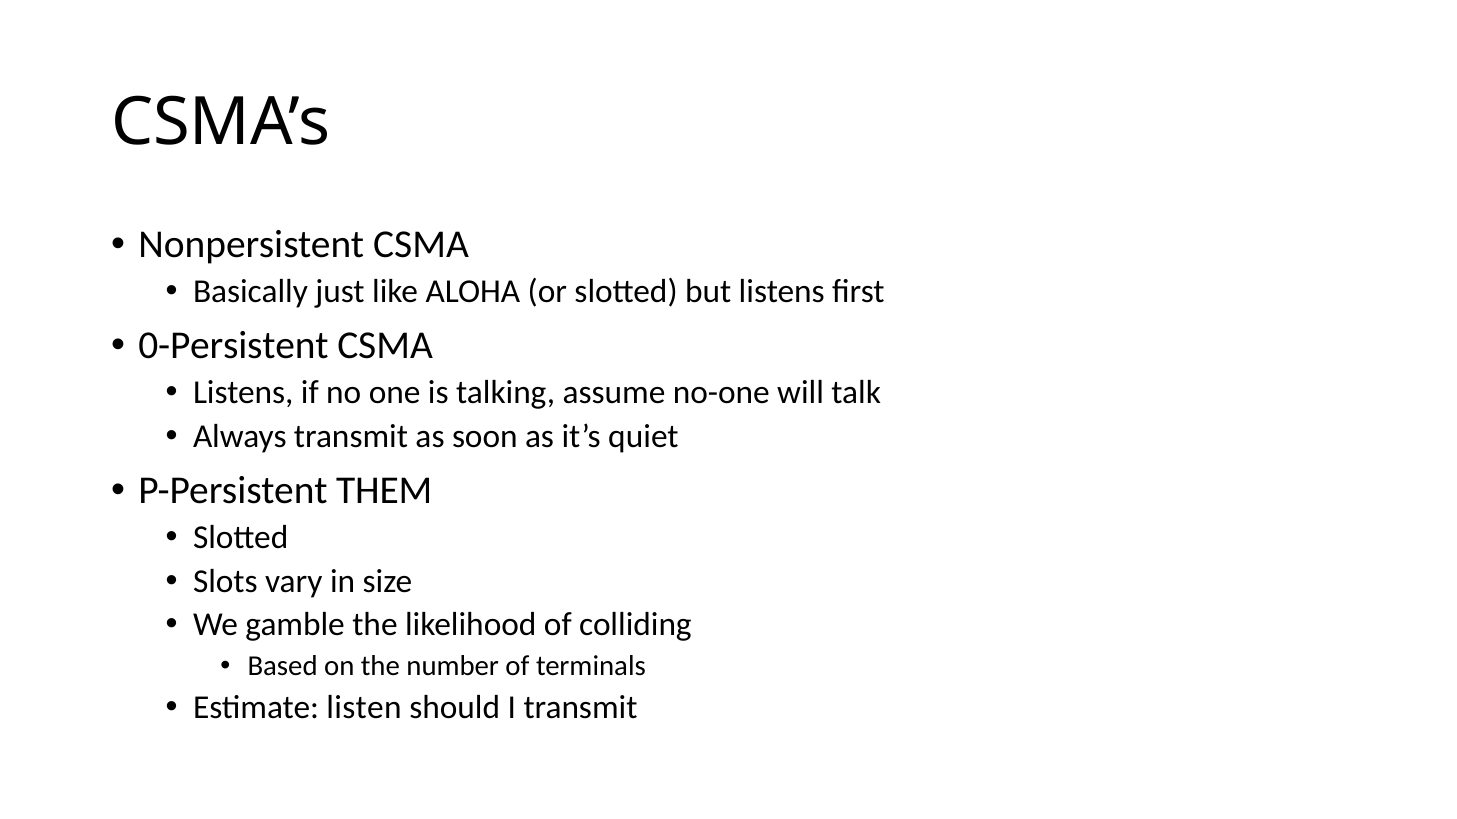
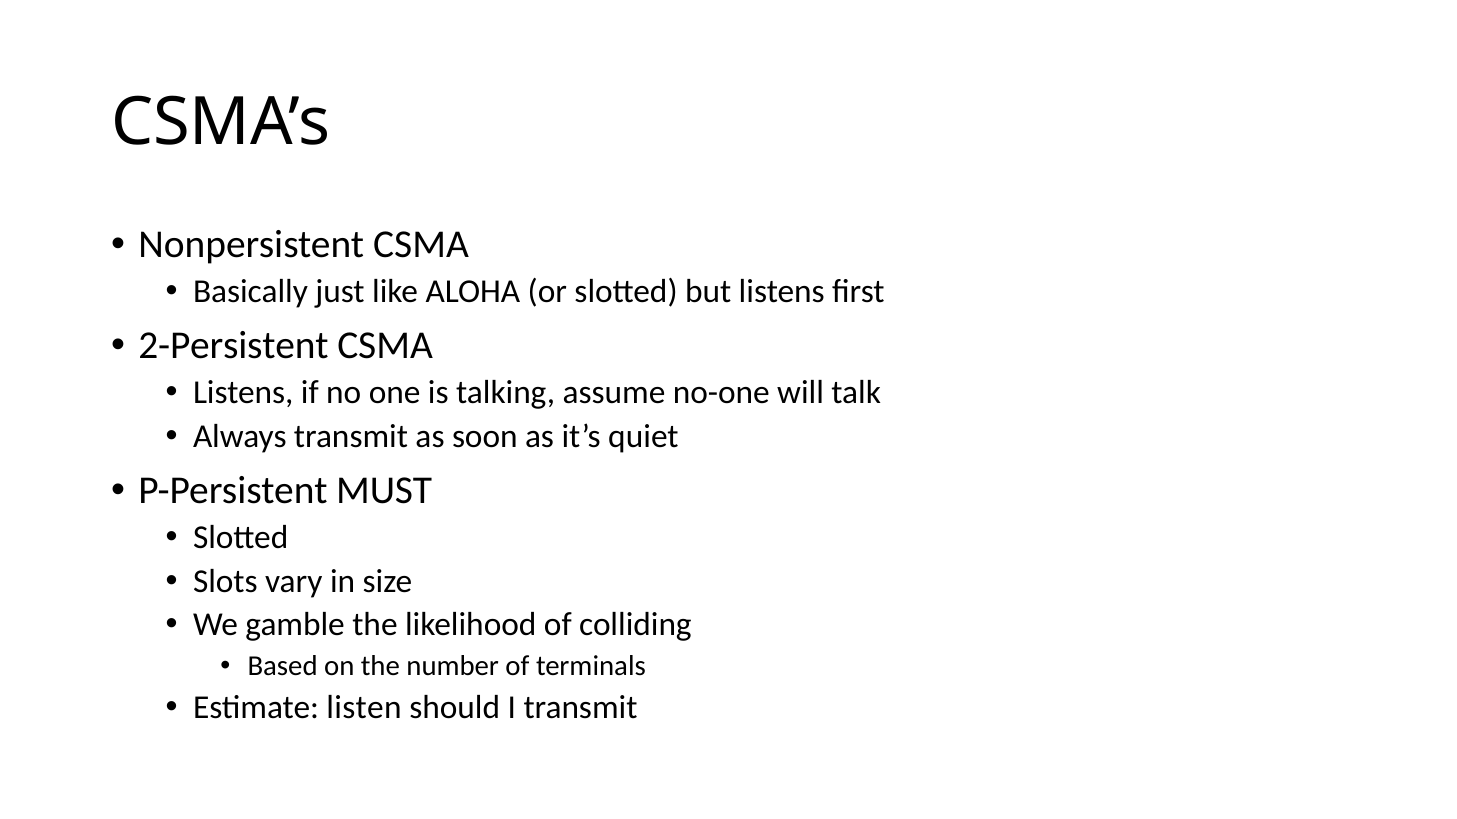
0-Persistent: 0-Persistent -> 2-Persistent
THEM: THEM -> MUST
